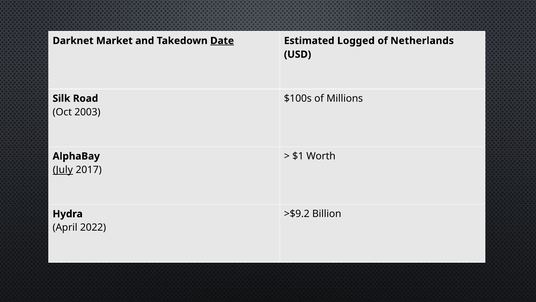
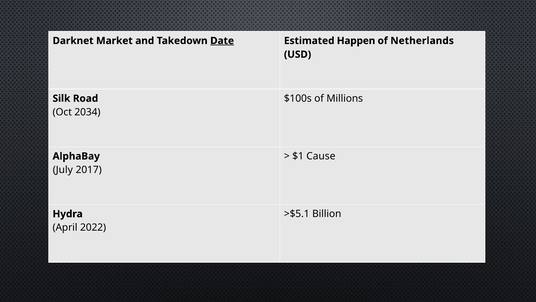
Logged: Logged -> Happen
2003: 2003 -> 2034
Worth: Worth -> Cause
July underline: present -> none
>$9.2: >$9.2 -> >$5.1
